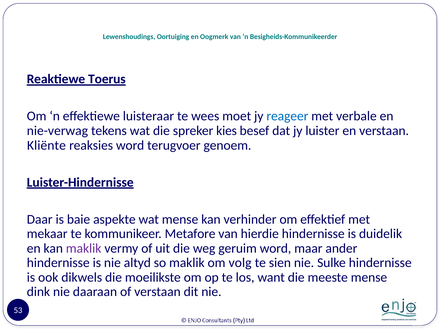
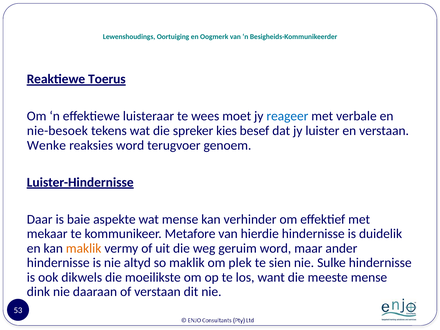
nie-verwag: nie-verwag -> nie-besoek
Kliënte: Kliënte -> Wenke
maklik at (84, 248) colour: purple -> orange
volg: volg -> plek
